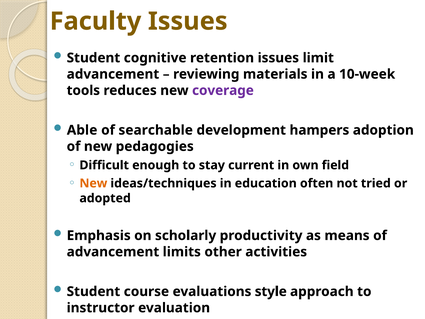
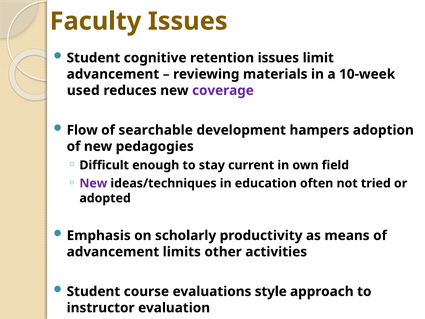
tools: tools -> used
Able: Able -> Flow
New at (93, 183) colour: orange -> purple
